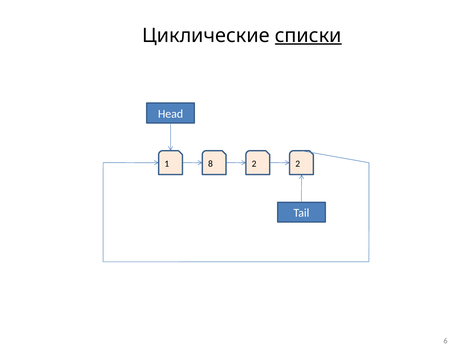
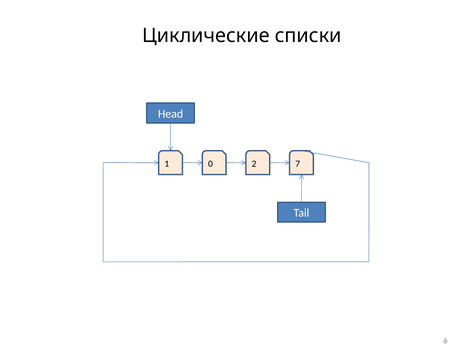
списки underline: present -> none
8: 8 -> 0
2 2: 2 -> 7
